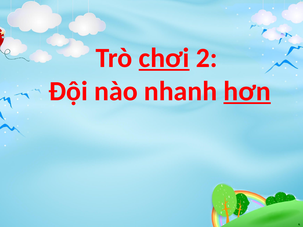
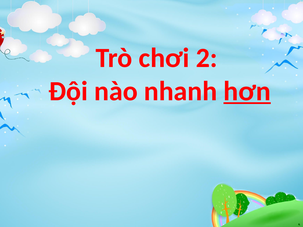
chơi underline: present -> none
